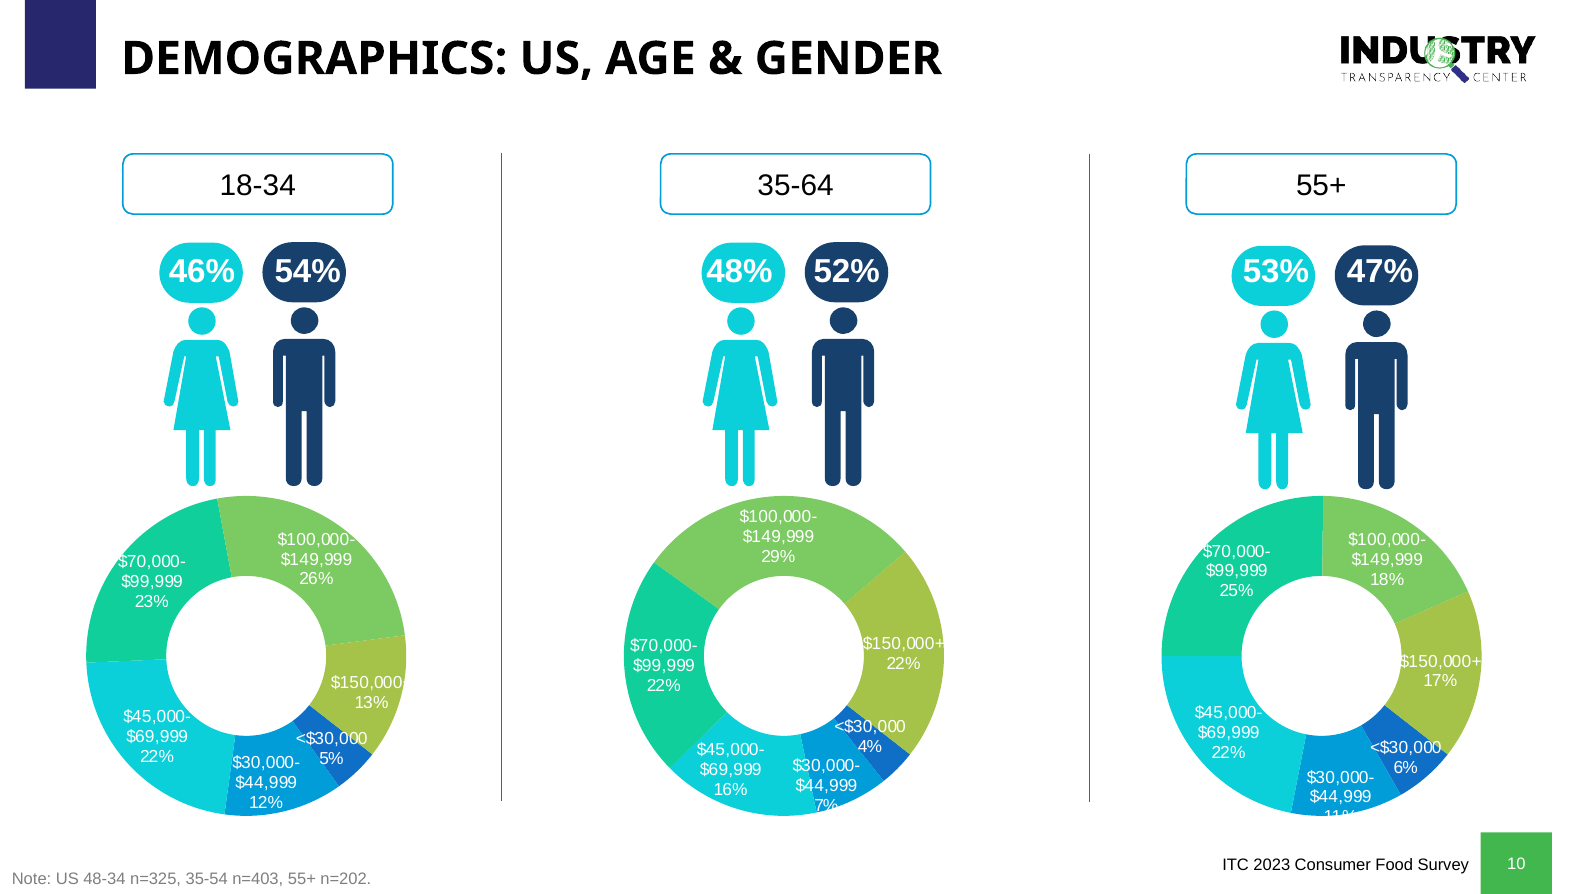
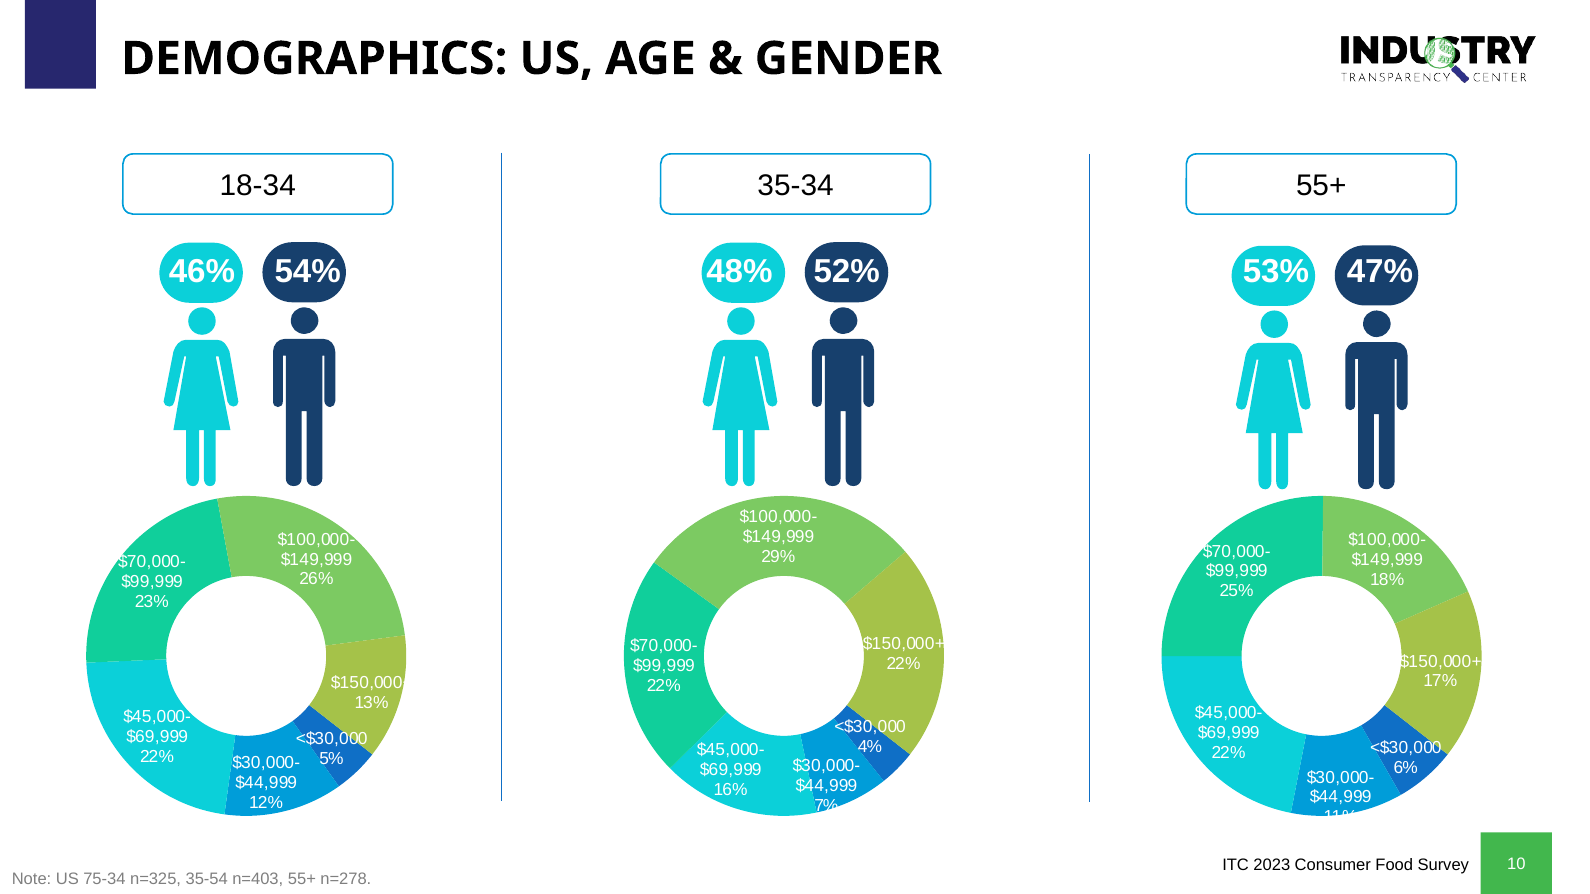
35-64: 35-64 -> 35-34
48-34: 48-34 -> 75-34
n=202: n=202 -> n=278
